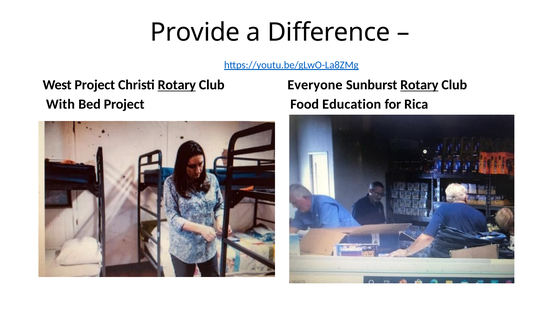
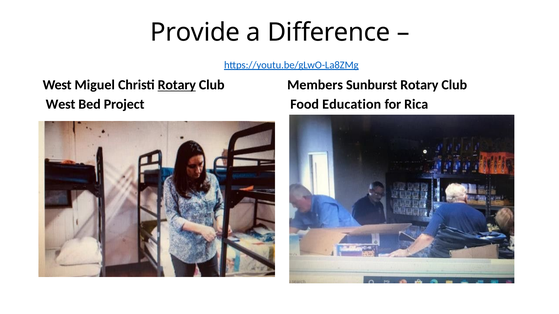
West Project: Project -> Miguel
Everyone: Everyone -> Members
Rotary at (419, 85) underline: present -> none
With at (60, 104): With -> West
